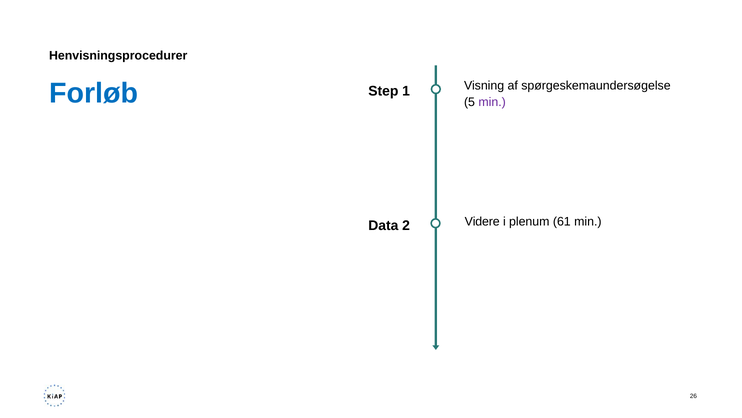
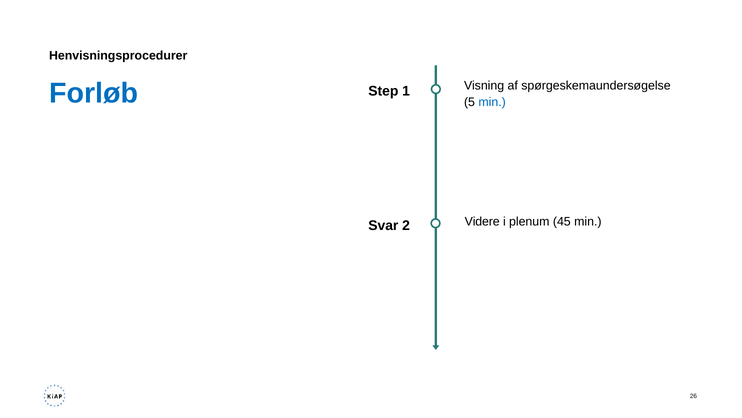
min at (492, 102) colour: purple -> blue
Data: Data -> Svar
61: 61 -> 45
